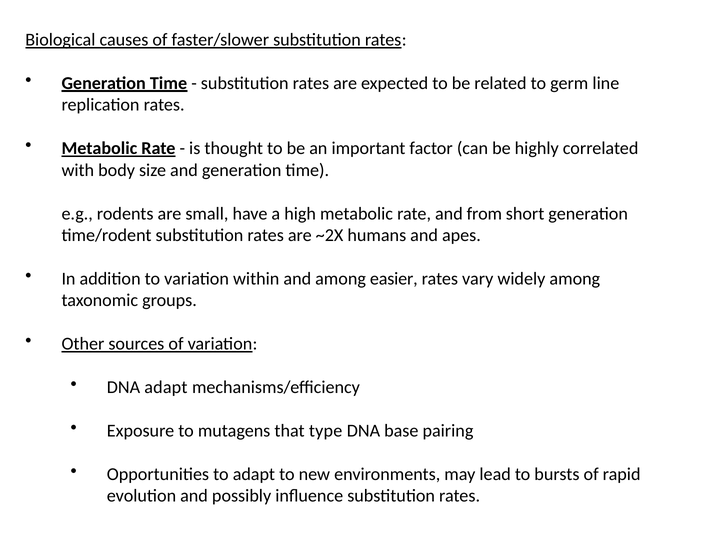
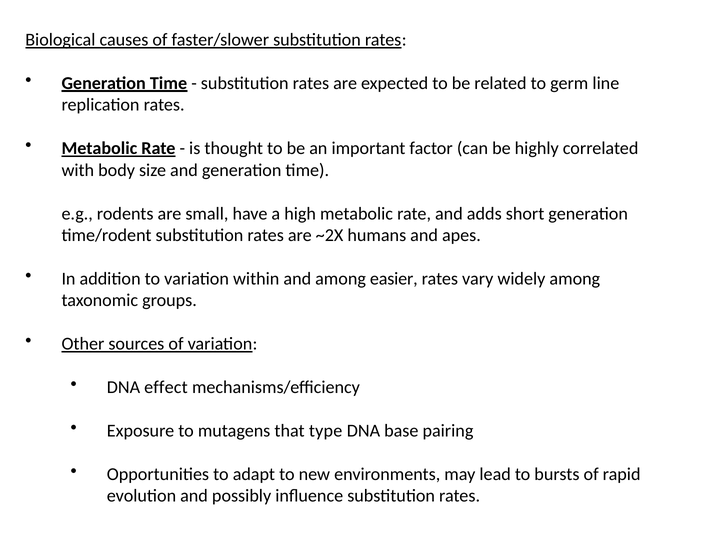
from: from -> adds
DNA adapt: adapt -> effect
